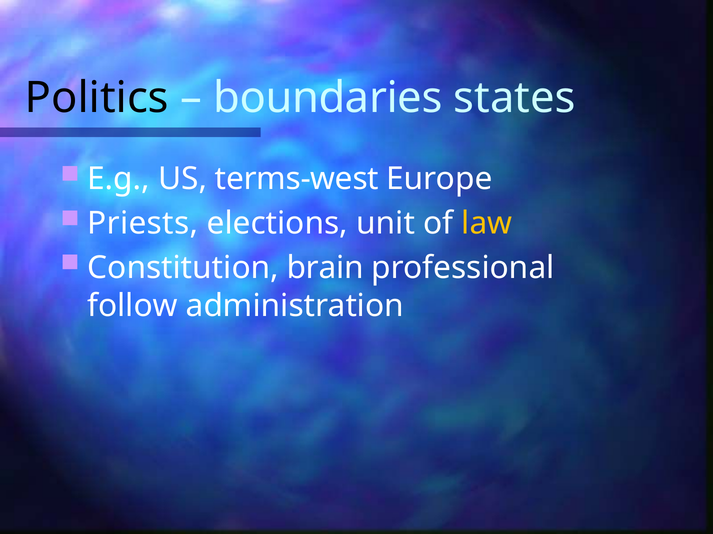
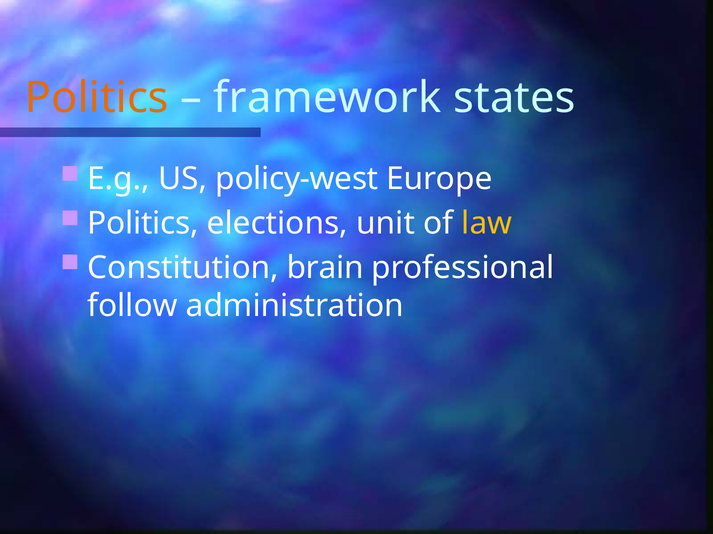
Politics at (97, 98) colour: black -> orange
boundaries: boundaries -> framework
terms-west: terms-west -> policy-west
Priests at (143, 224): Priests -> Politics
